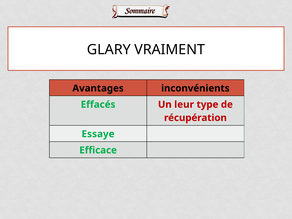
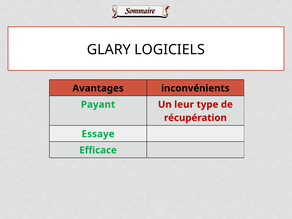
VRAIMENT: VRAIMENT -> LOGICIELS
Effacés: Effacés -> Payant
